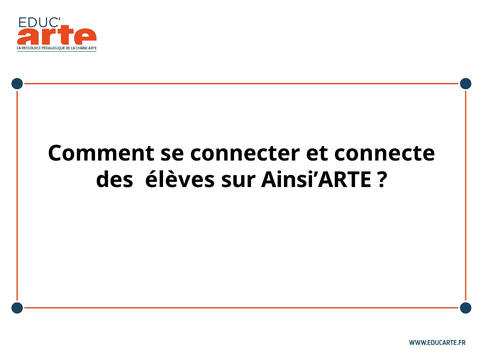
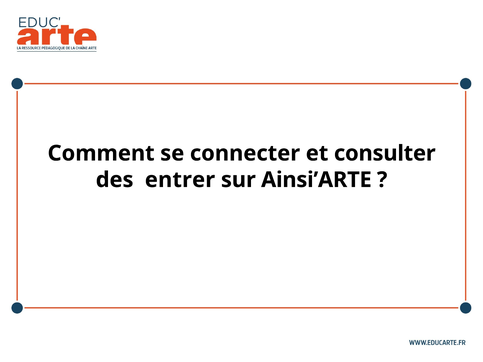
connecte: connecte -> consulter
élèves: élèves -> entrer
